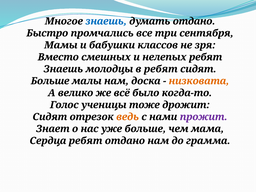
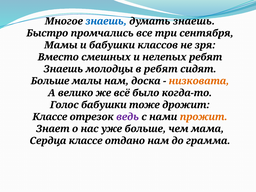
думать отдано: отдано -> знаешь
Голос ученицы: ученицы -> бабушки
Сидят at (50, 117): Сидят -> Классе
ведь colour: orange -> purple
прожит colour: purple -> orange
Сердца ребят: ребят -> классе
